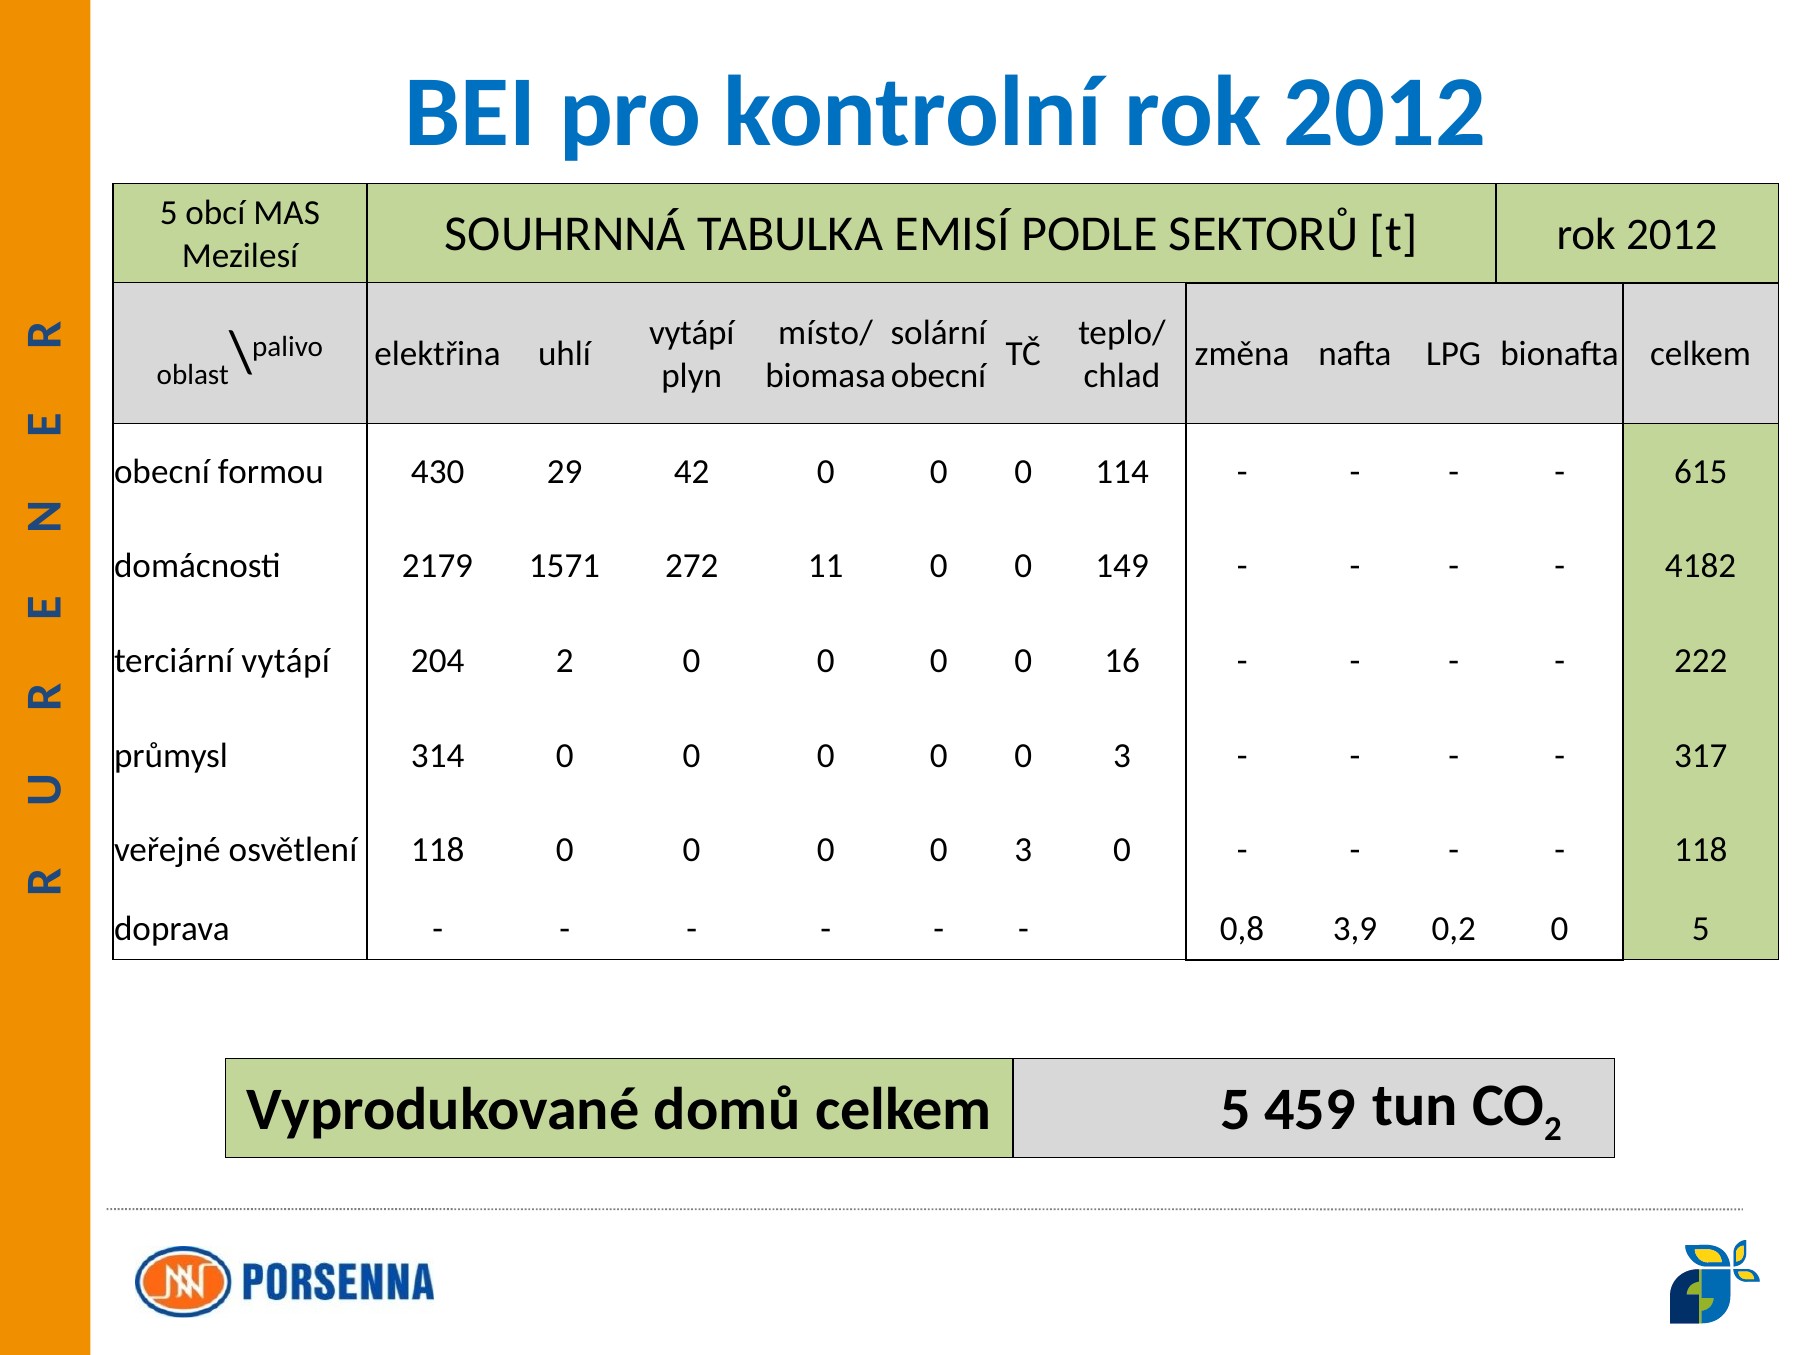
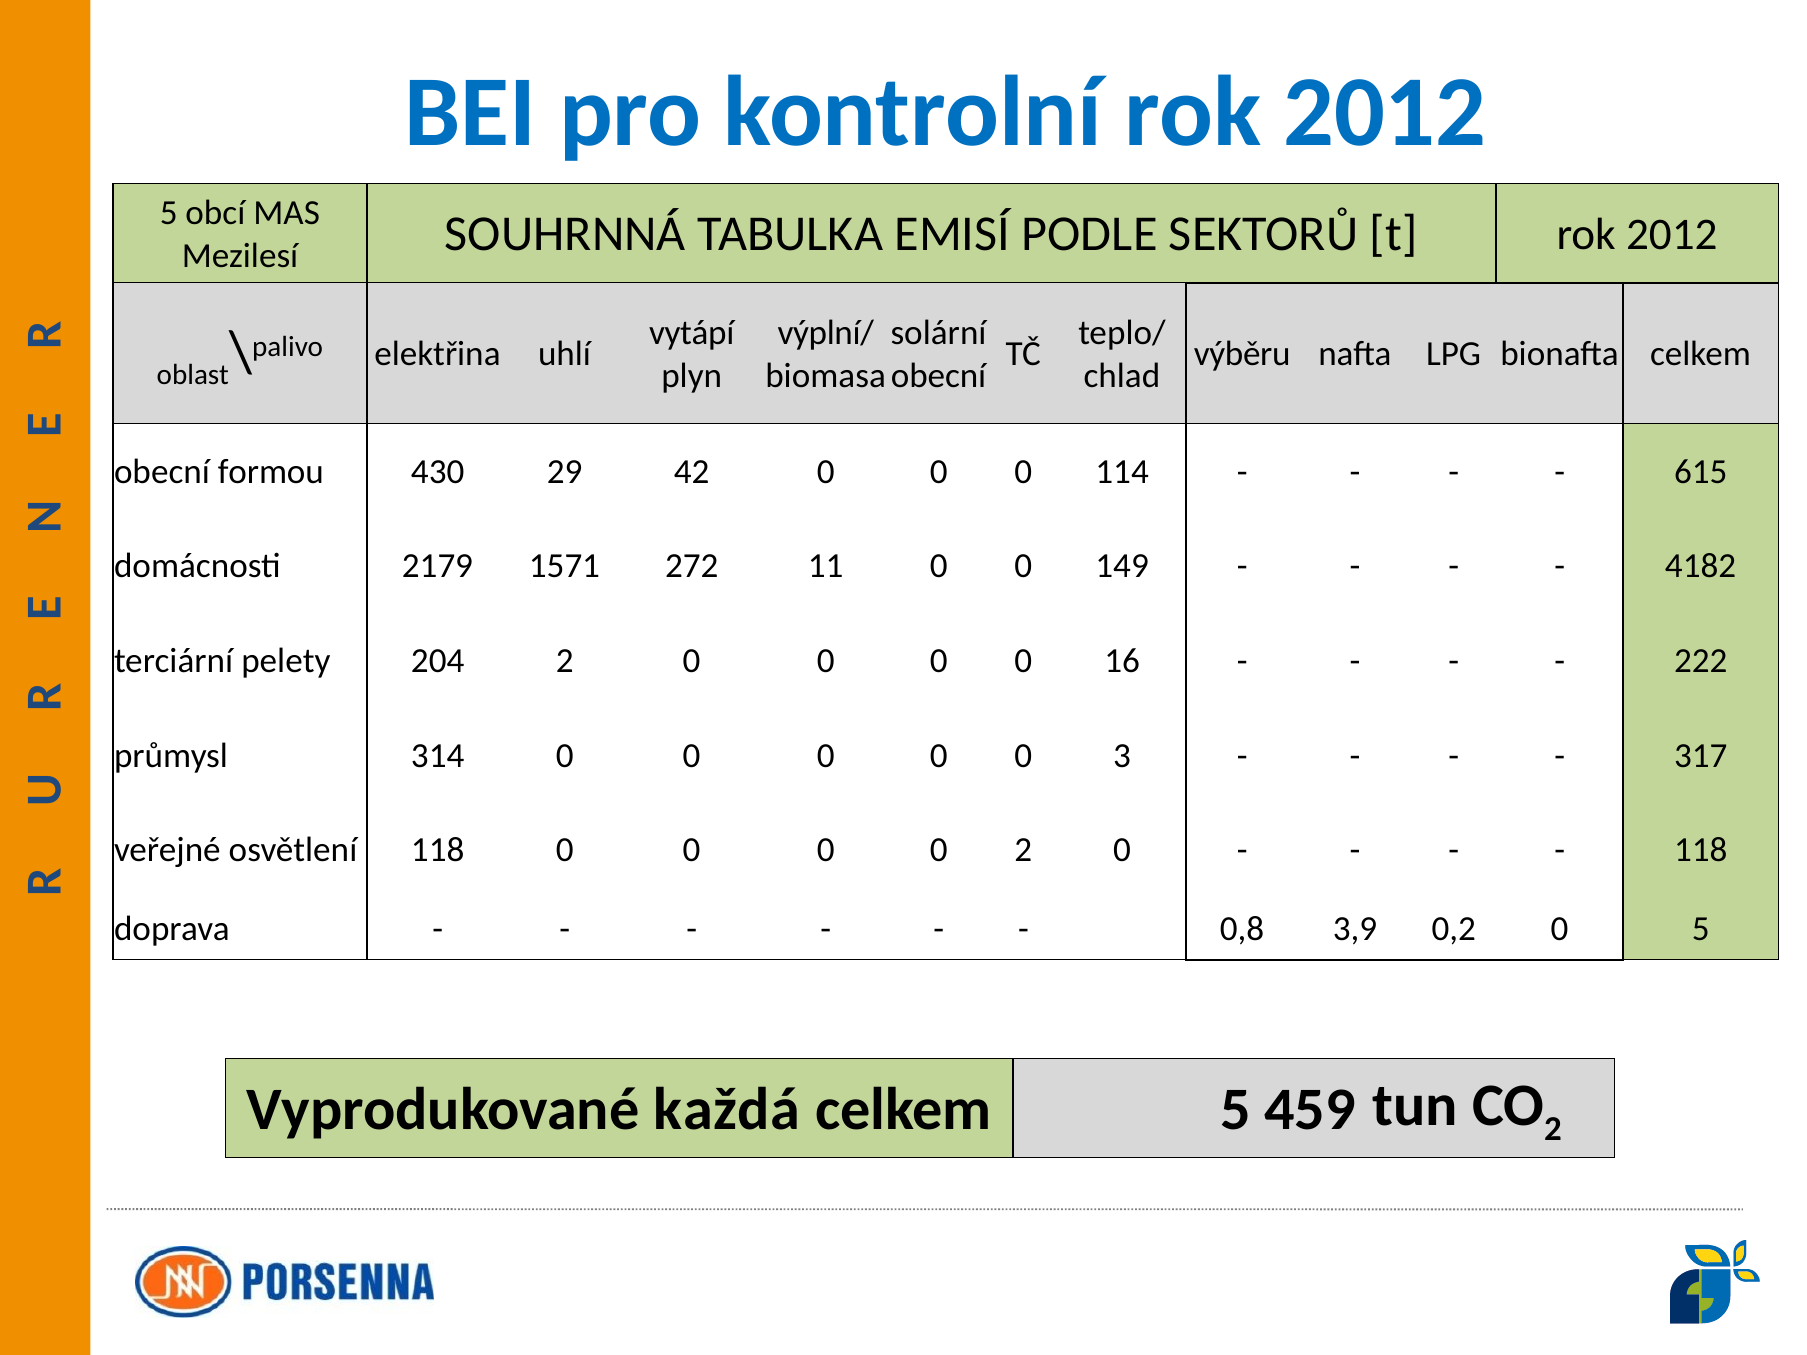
místo/: místo/ -> výplní/
změna: změna -> výběru
terciární vytápí: vytápí -> pelety
3 at (1023, 850): 3 -> 2
domů: domů -> každá
